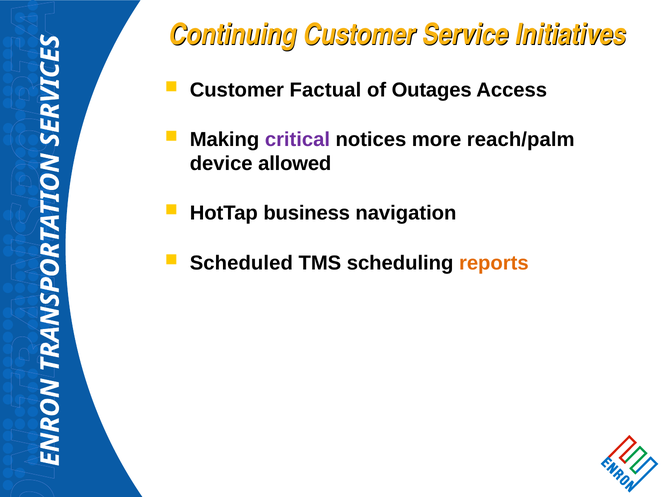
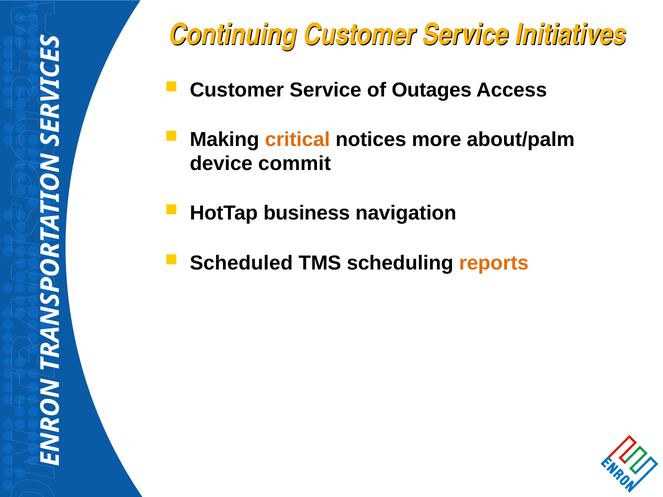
Factual at (325, 90): Factual -> Service
critical colour: purple -> orange
reach/palm: reach/palm -> about/palm
allowed: allowed -> commit
